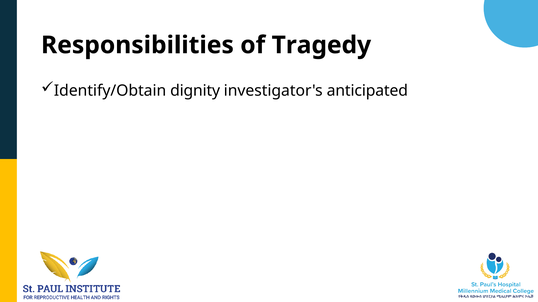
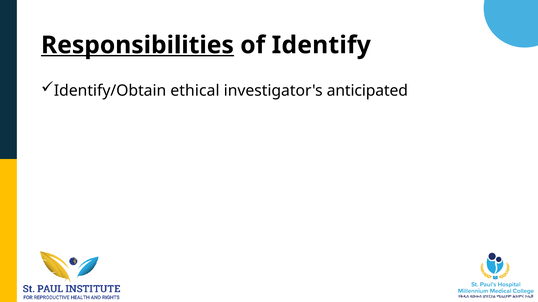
Responsibilities underline: none -> present
Tragedy: Tragedy -> Identify
dignity: dignity -> ethical
